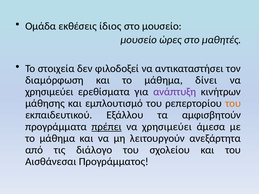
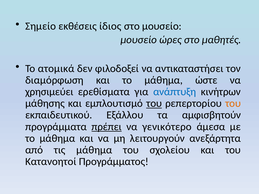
Ομάδα: Ομάδα -> Σημείο
στοιχεία: στοιχεία -> ατομικά
δίνει: δίνει -> ώστε
ανάπτυξη colour: purple -> blue
του at (154, 104) underline: none -> present
χρησιμεύει at (167, 127): χρησιμεύει -> γενικότερο
τις διάλογο: διάλογο -> μάθημα
Αισθάνεσαι: Αισθάνεσαι -> Κατανοητοί
